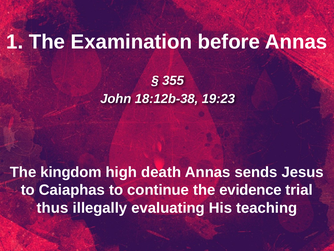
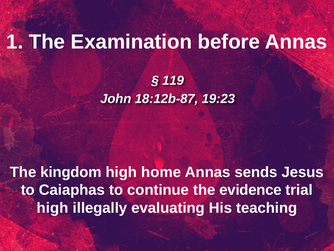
355: 355 -> 119
18:12b-38: 18:12b-38 -> 18:12b-87
death: death -> home
thus at (52, 207): thus -> high
